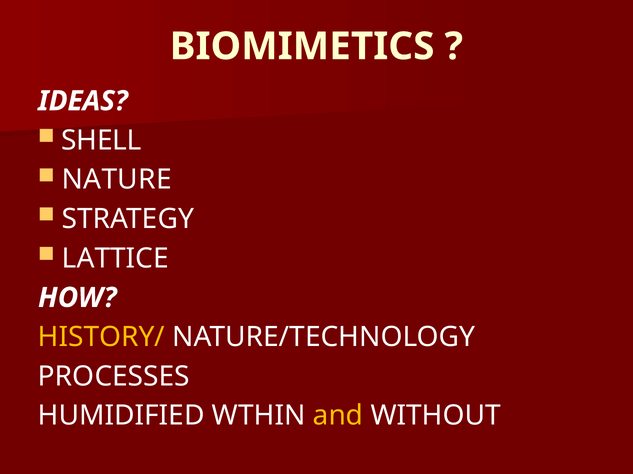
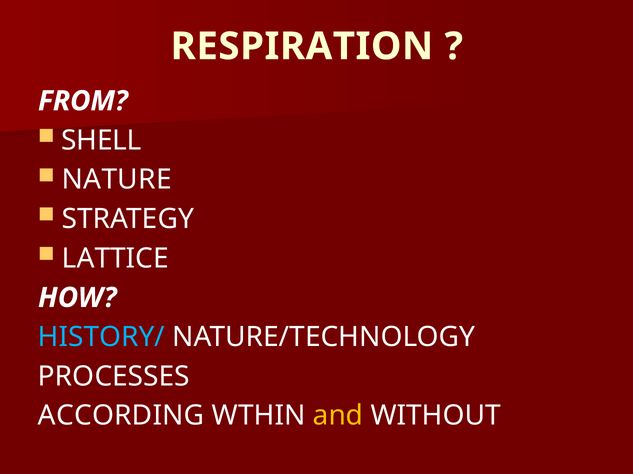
BIOMIMETICS: BIOMIMETICS -> RESPIRATION
IDEAS: IDEAS -> FROM
HISTORY/ colour: yellow -> light blue
HUMIDIFIED: HUMIDIFIED -> ACCORDING
